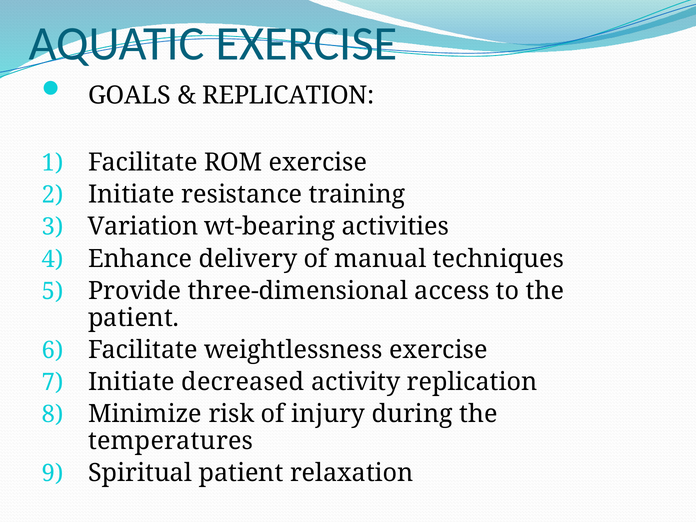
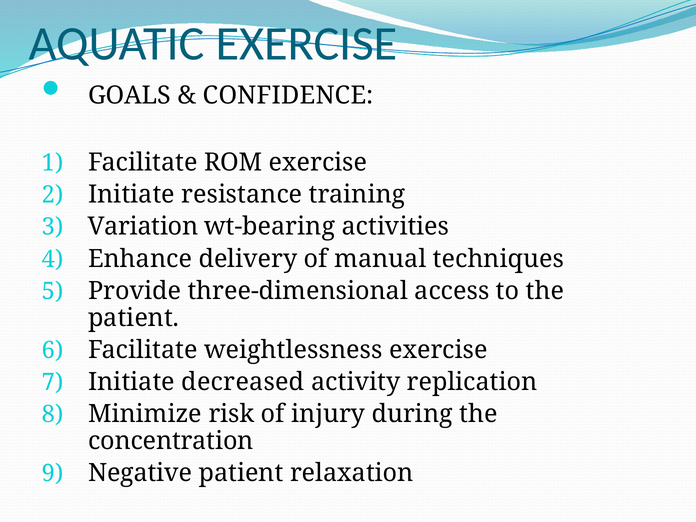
REPLICATION at (288, 96): REPLICATION -> CONFIDENCE
temperatures: temperatures -> concentration
Spiritual: Spiritual -> Negative
